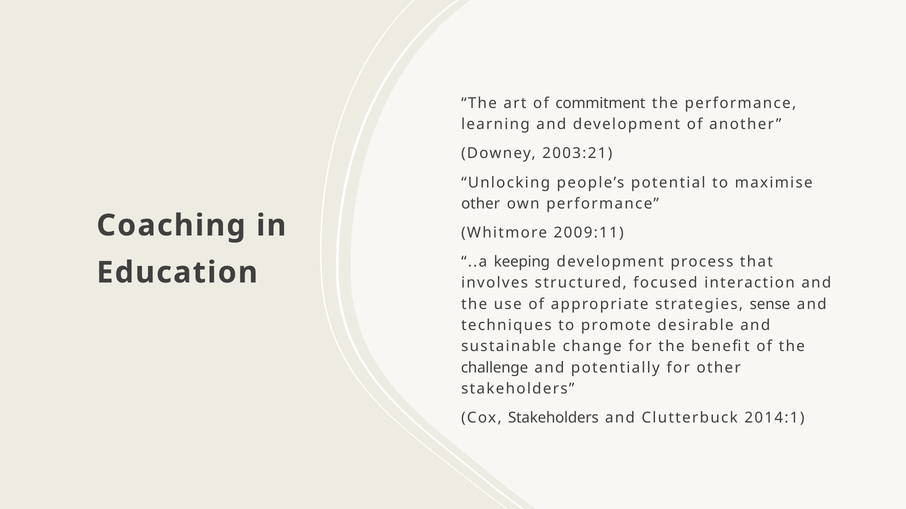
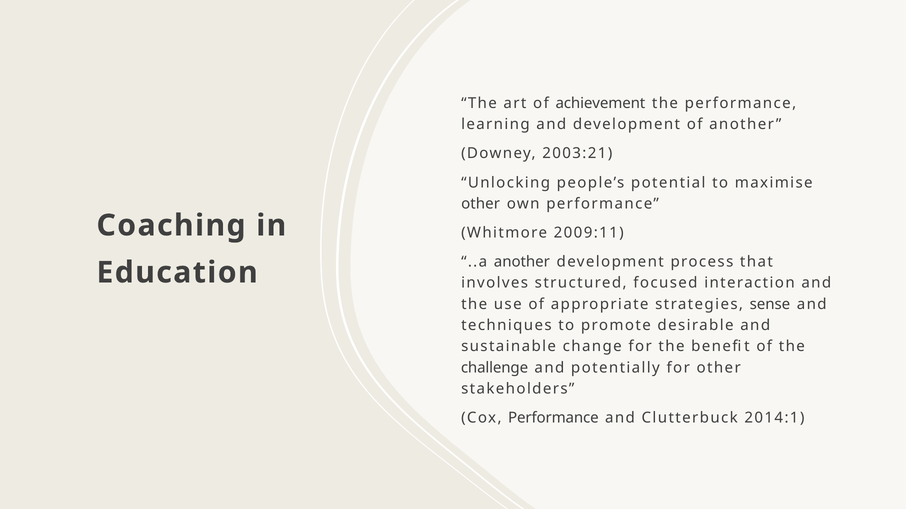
commitment: commitment -> achievement
..a keeping: keeping -> another
Cox Stakeholders: Stakeholders -> Performance
